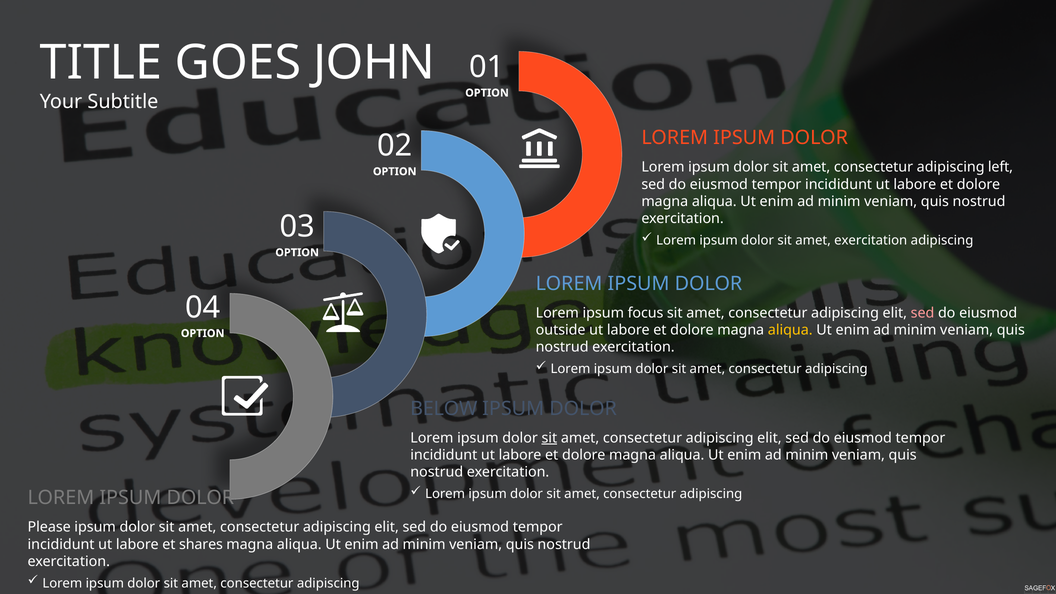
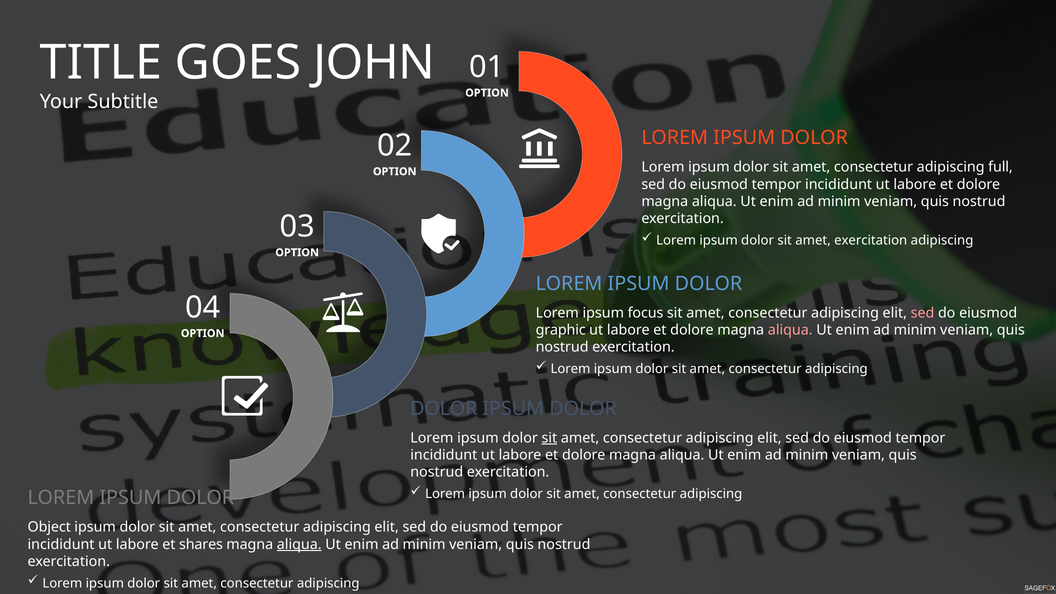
left: left -> full
outside: outside -> graphic
aliqua at (790, 330) colour: yellow -> pink
BELOW at (444, 409): BELOW -> DOLOR
Please: Please -> Object
aliqua at (299, 544) underline: none -> present
